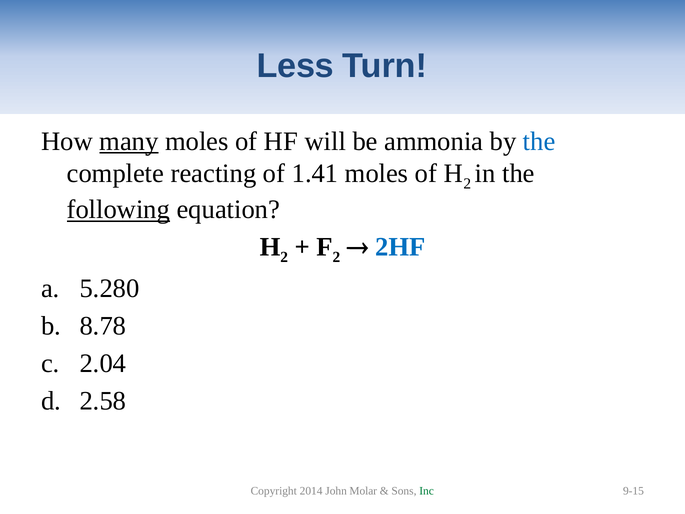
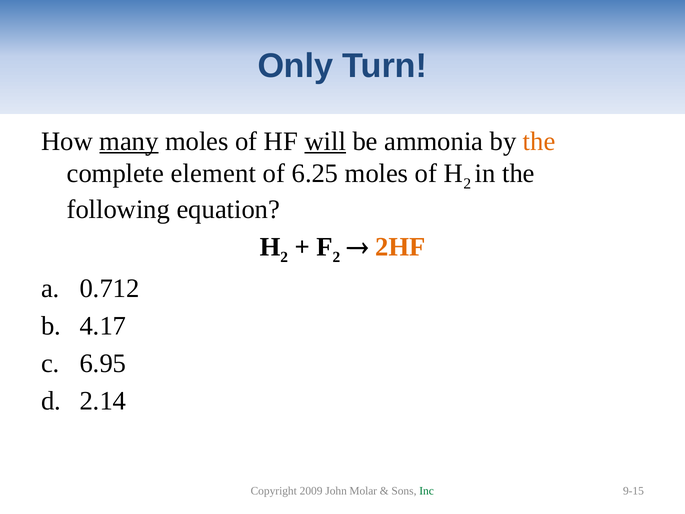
Less: Less -> Only
will underline: none -> present
the at (539, 141) colour: blue -> orange
reacting: reacting -> element
1.41: 1.41 -> 6.25
following underline: present -> none
2HF colour: blue -> orange
5.280: 5.280 -> 0.712
8.78: 8.78 -> 4.17
2.04: 2.04 -> 6.95
2.58: 2.58 -> 2.14
2014: 2014 -> 2009
